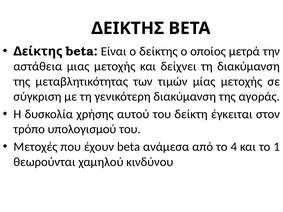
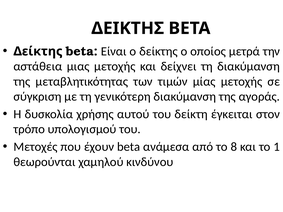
4: 4 -> 8
